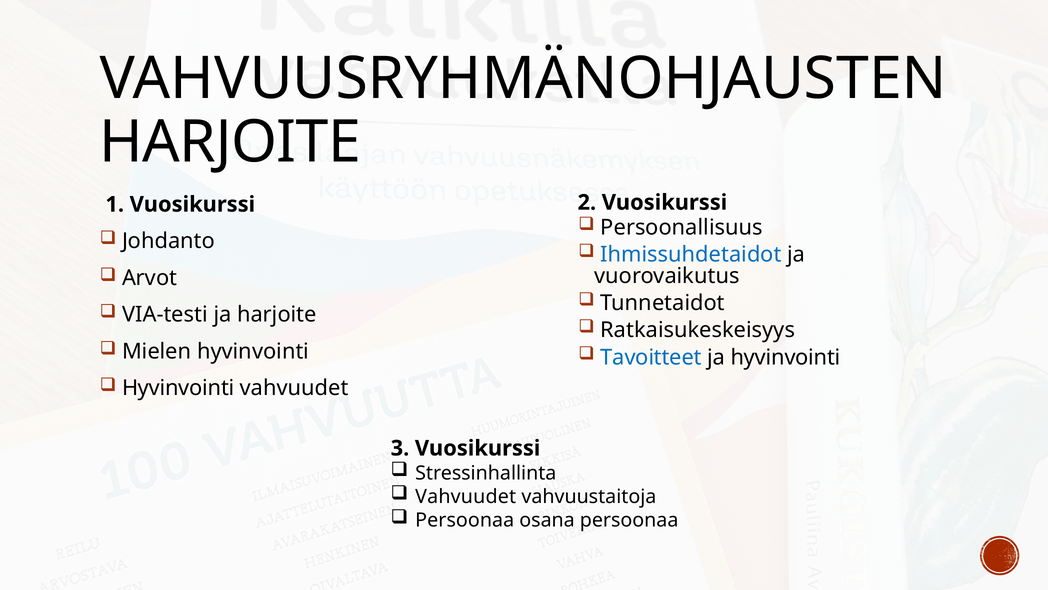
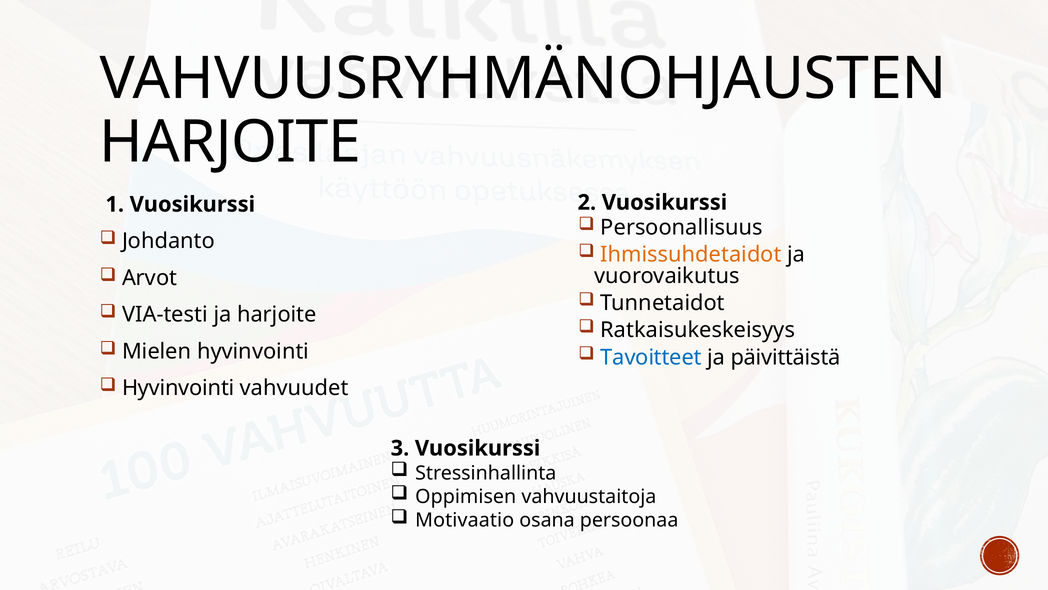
Ihmissuhdetaidot colour: blue -> orange
ja hyvinvointi: hyvinvointi -> päivittäistä
Vahvuudet at (466, 496): Vahvuudet -> Oppimisen
Persoonaa at (465, 520): Persoonaa -> Motivaatio
